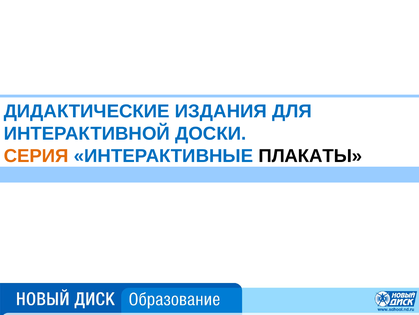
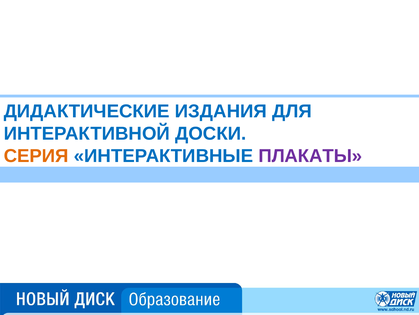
ПЛАКАТЫ colour: black -> purple
